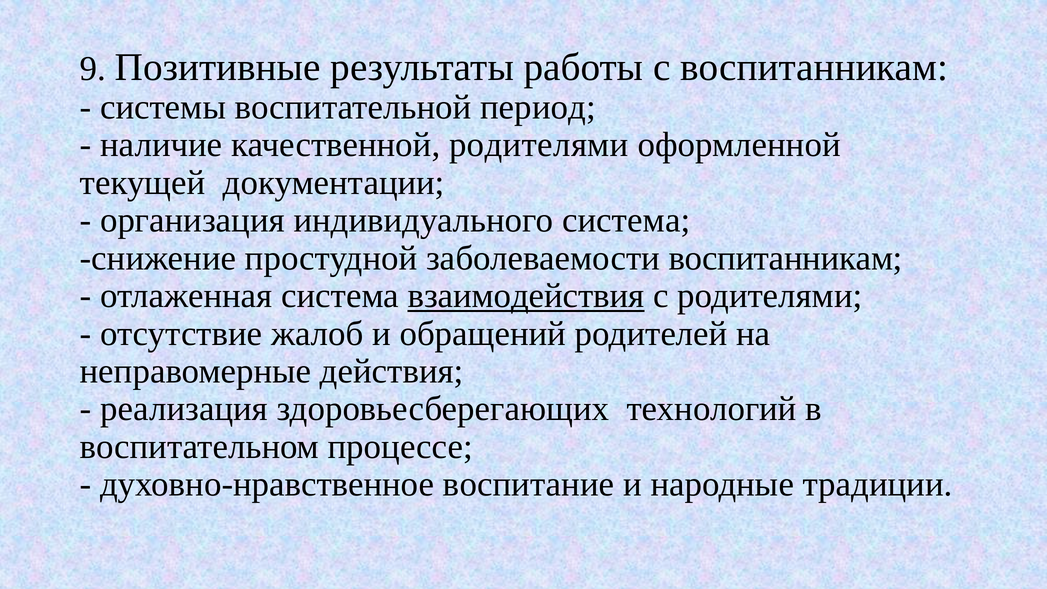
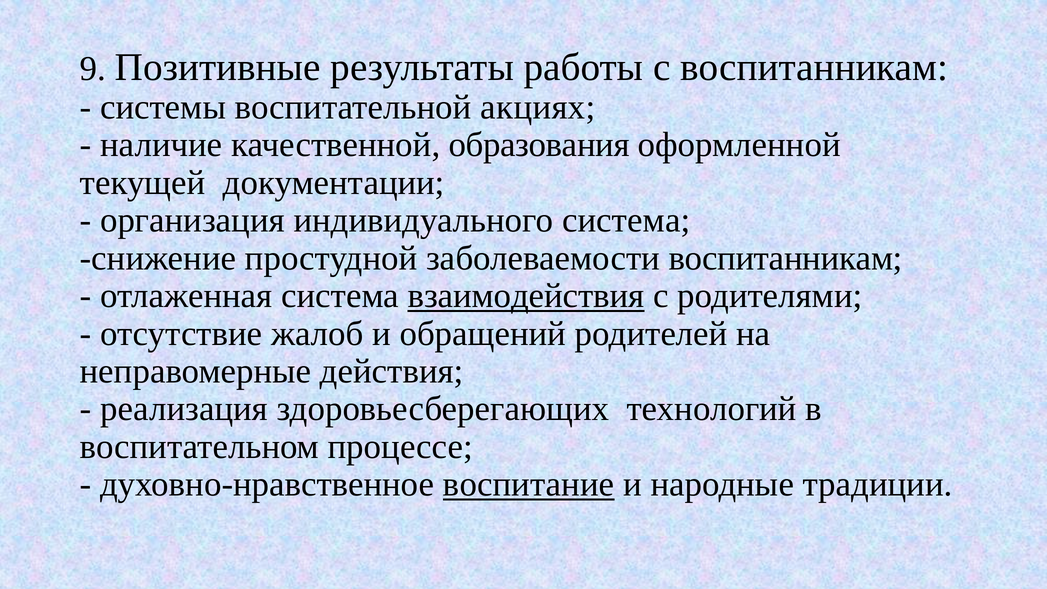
период: период -> акциях
качественной родителями: родителями -> образования
воспитание underline: none -> present
